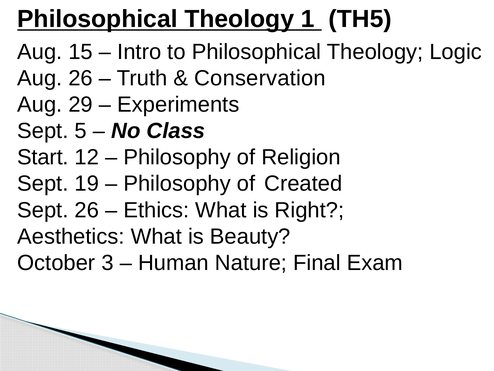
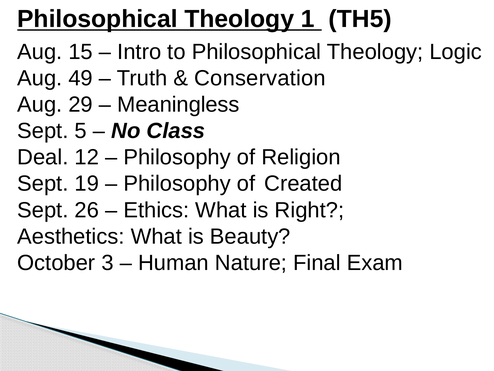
Aug 26: 26 -> 49
Experiments: Experiments -> Meaningless
Start: Start -> Deal
